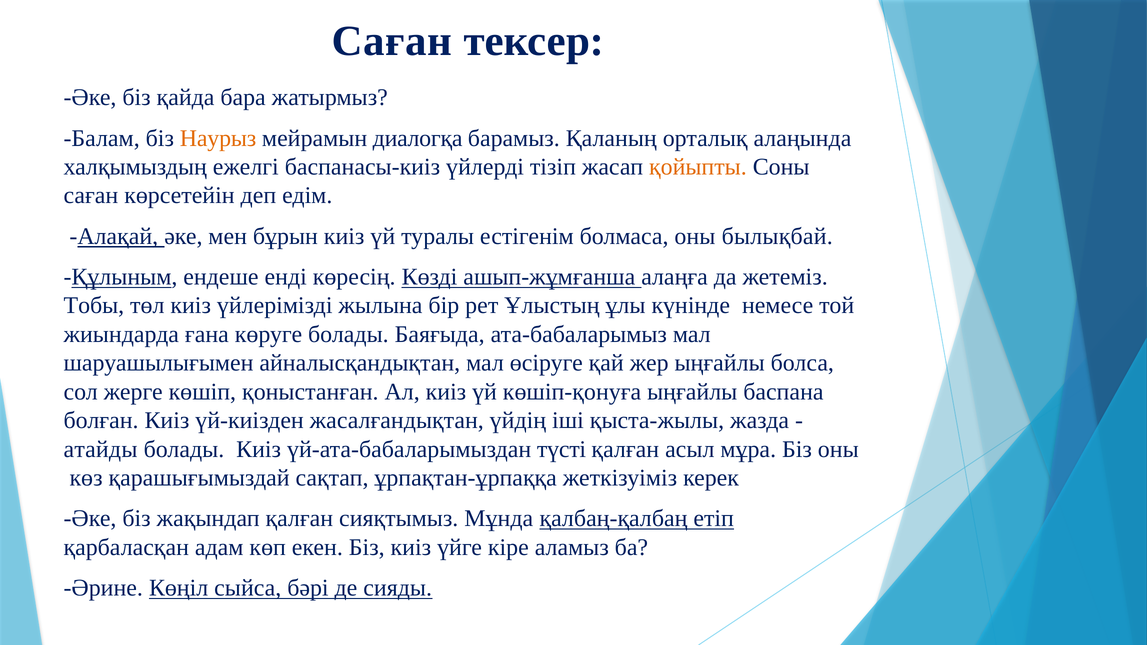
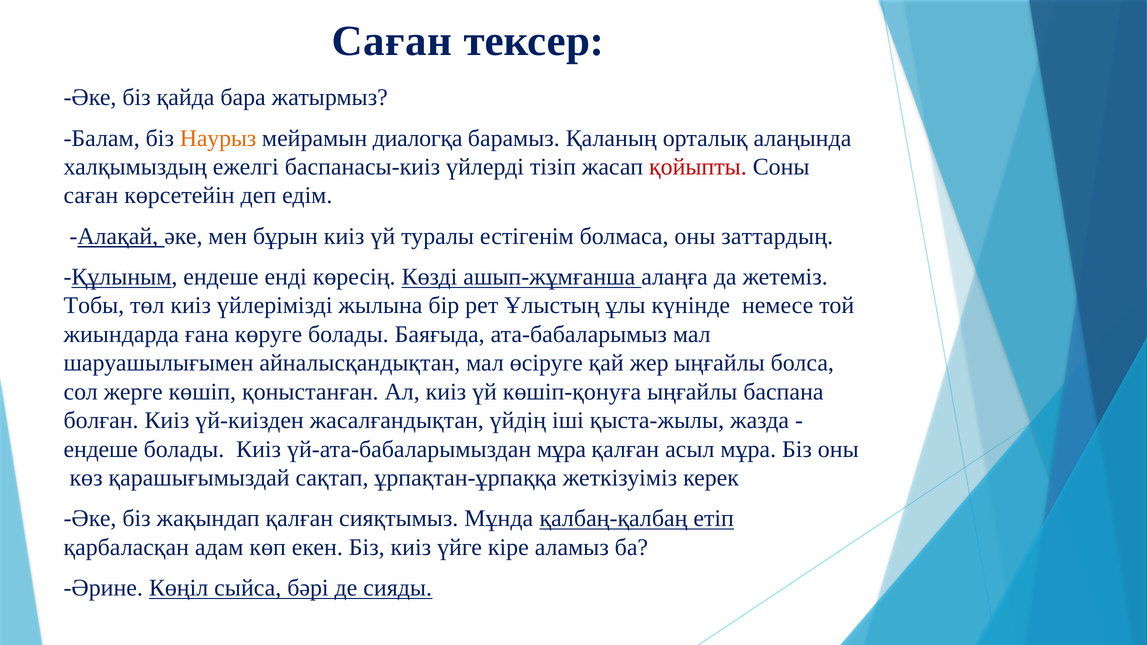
қойыпты colour: orange -> red
былықбай: былықбай -> заттардың
атайды at (101, 449): атайды -> ендеше
үй-ата-бабаларымыздан түсті: түсті -> мұра
